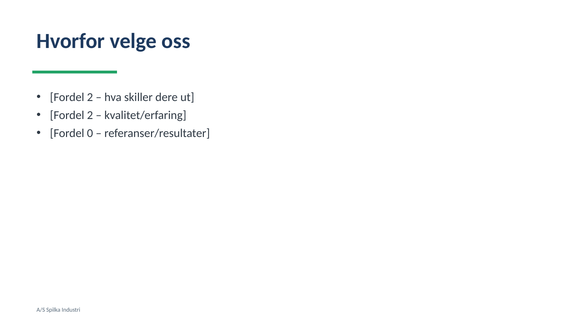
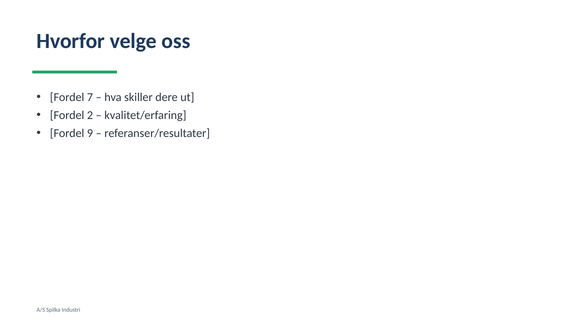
2 at (90, 97): 2 -> 7
0: 0 -> 9
